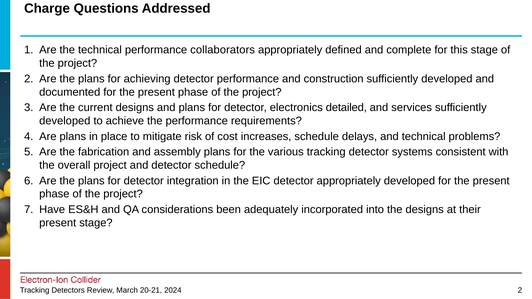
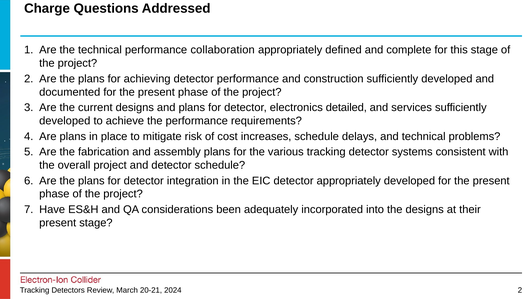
collaborators: collaborators -> collaboration
